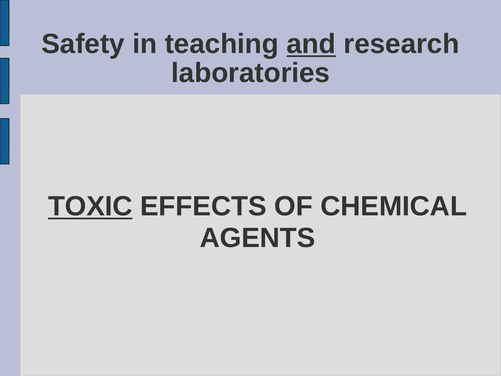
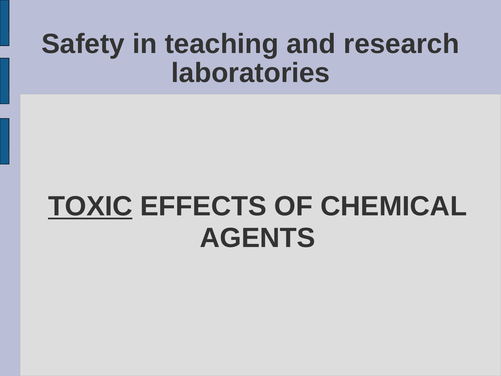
and underline: present -> none
